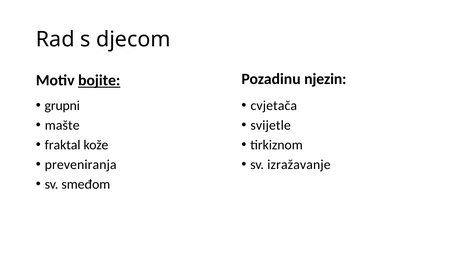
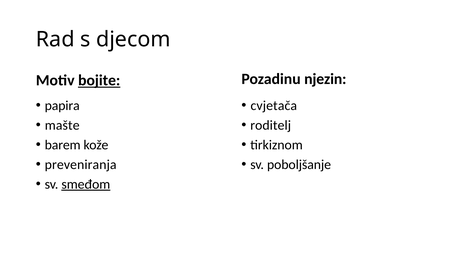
grupni: grupni -> papira
svijetle: svijetle -> roditelj
fraktal: fraktal -> barem
izražavanje: izražavanje -> poboljšanje
smeđom underline: none -> present
